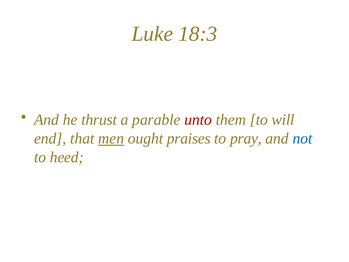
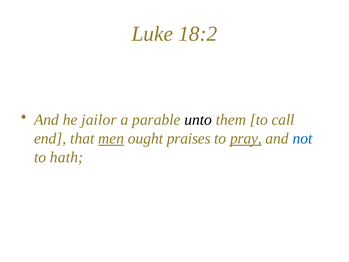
18:3: 18:3 -> 18:2
thrust: thrust -> jailor
unto colour: red -> black
will: will -> call
pray underline: none -> present
heed: heed -> hath
